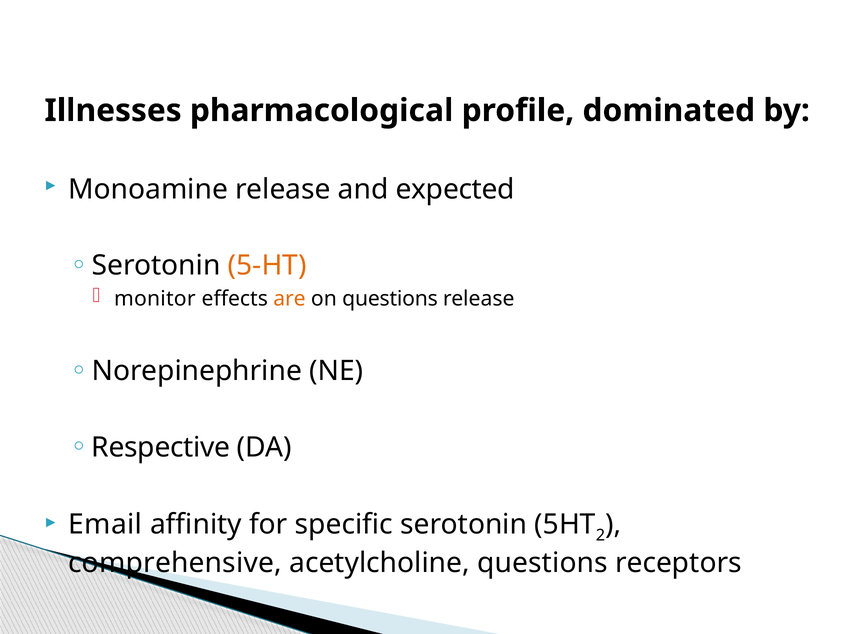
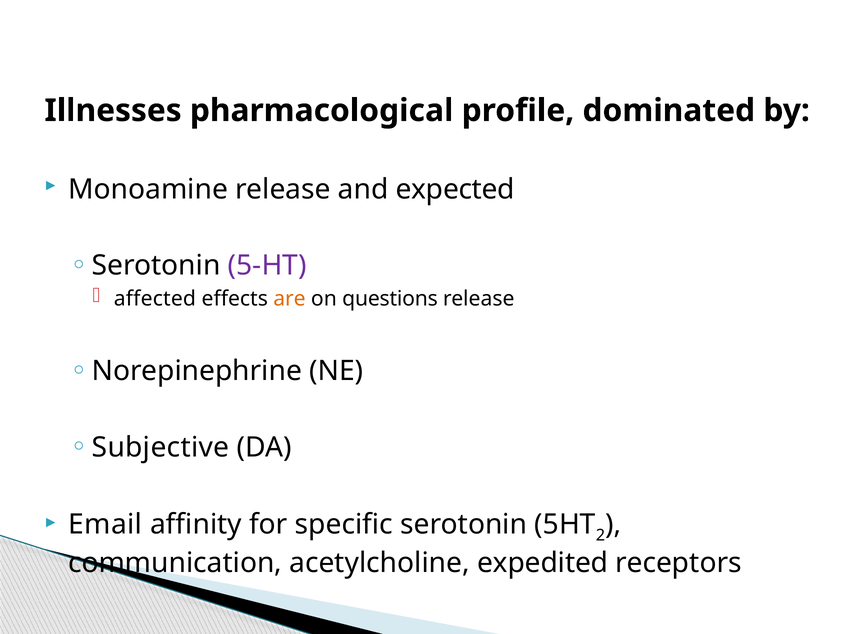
5-HT colour: orange -> purple
monitor: monitor -> affected
Respective: Respective -> Subjective
comprehensive: comprehensive -> communication
acetylcholine questions: questions -> expedited
